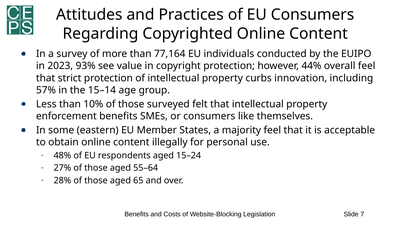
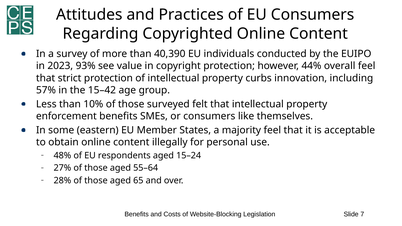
77,164: 77,164 -> 40,390
15–14: 15–14 -> 15–42
